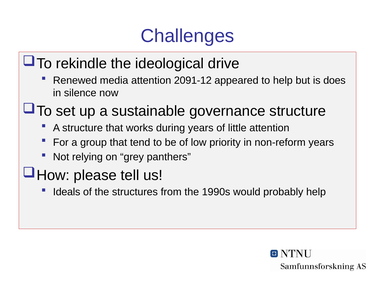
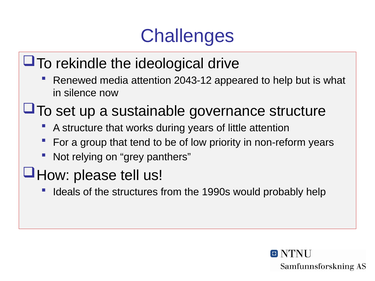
2091-12: 2091-12 -> 2043-12
does: does -> what
